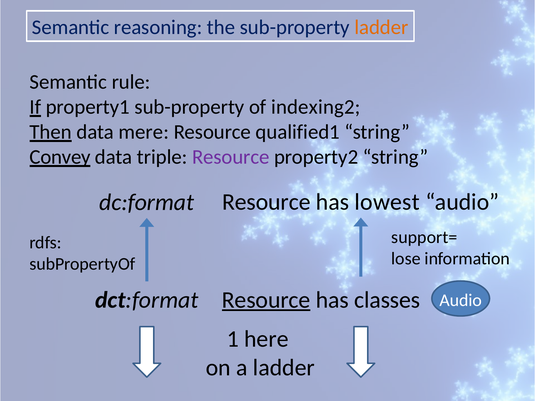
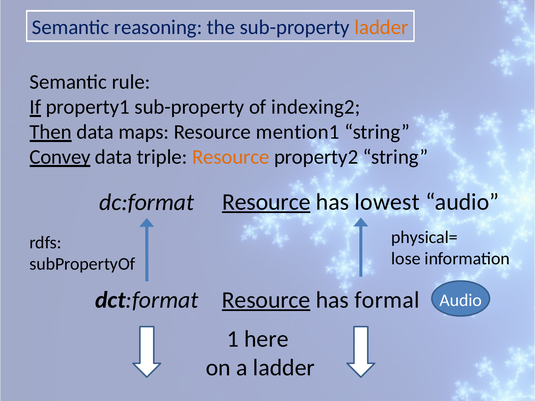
mere: mere -> maps
qualified1: qualified1 -> mention1
Resource at (231, 157) colour: purple -> orange
Resource at (266, 202) underline: none -> present
support=: support= -> physical=
classes: classes -> formal
